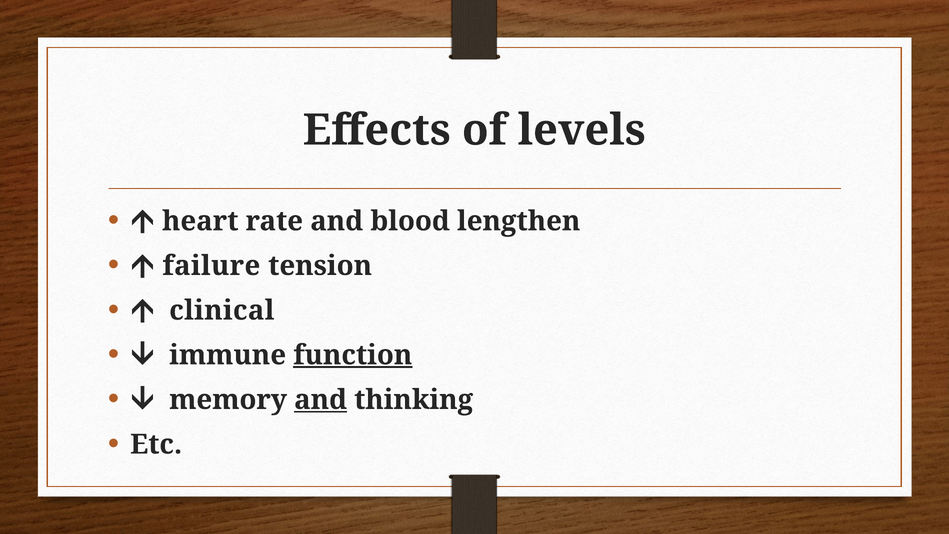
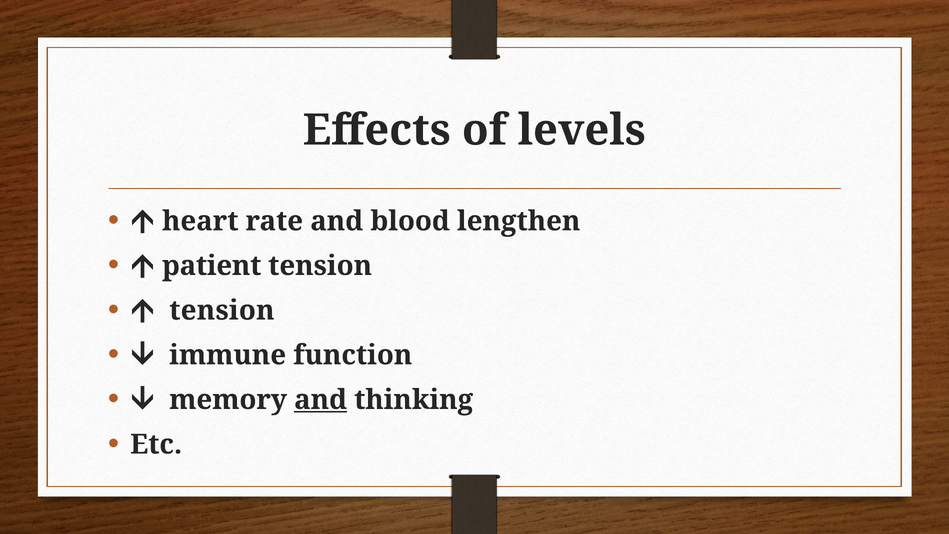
failure: failure -> patient
clinical at (222, 310): clinical -> tension
function underline: present -> none
